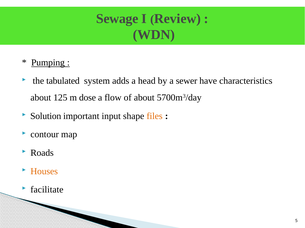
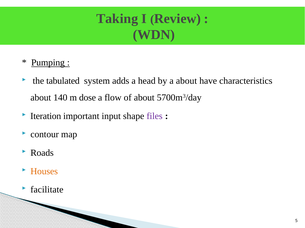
Sewage: Sewage -> Taking
a sewer: sewer -> about
125: 125 -> 140
Solution: Solution -> Iteration
files colour: orange -> purple
